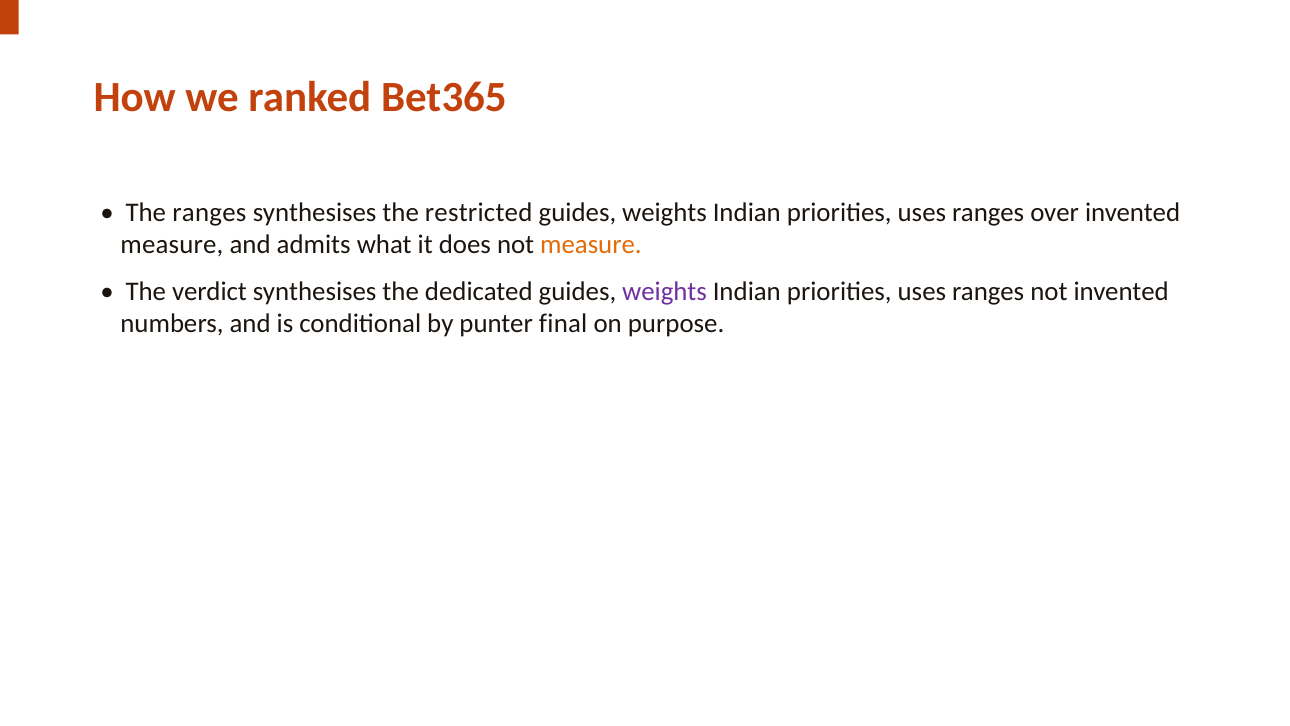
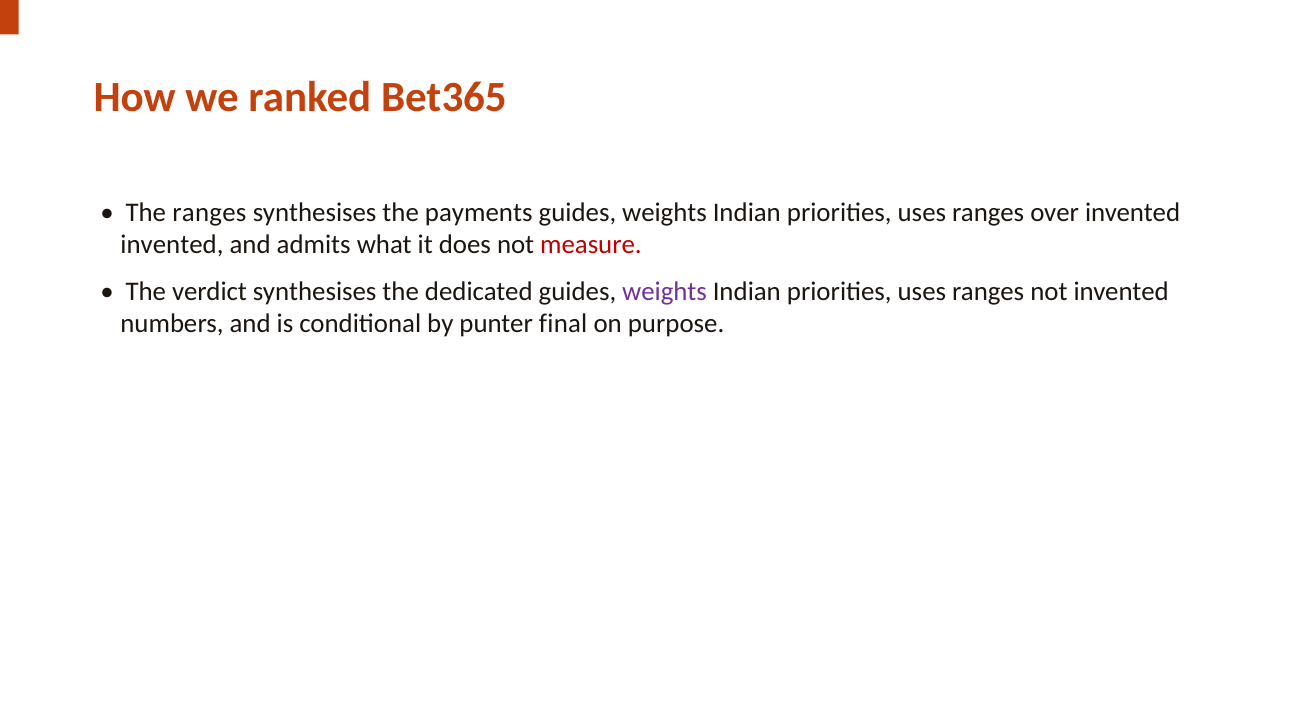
restricted: restricted -> payments
measure at (172, 245): measure -> invented
measure at (591, 245) colour: orange -> red
